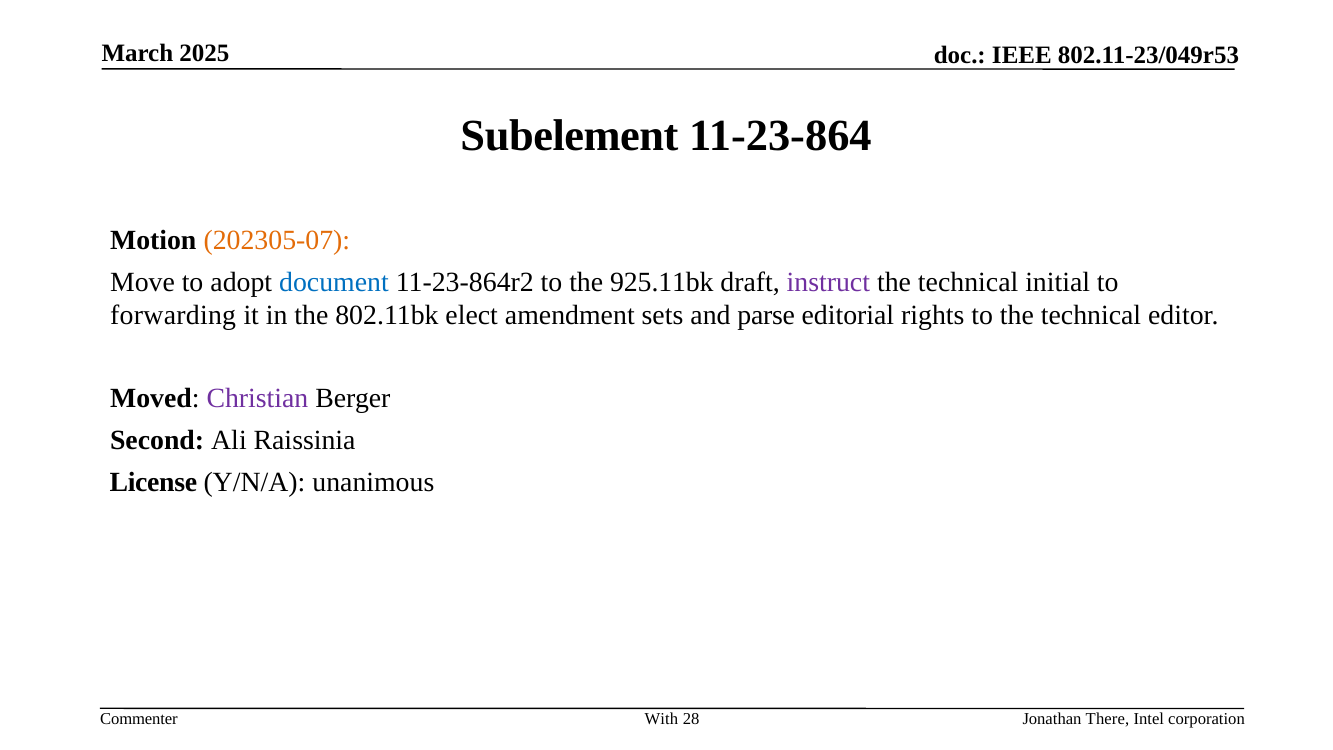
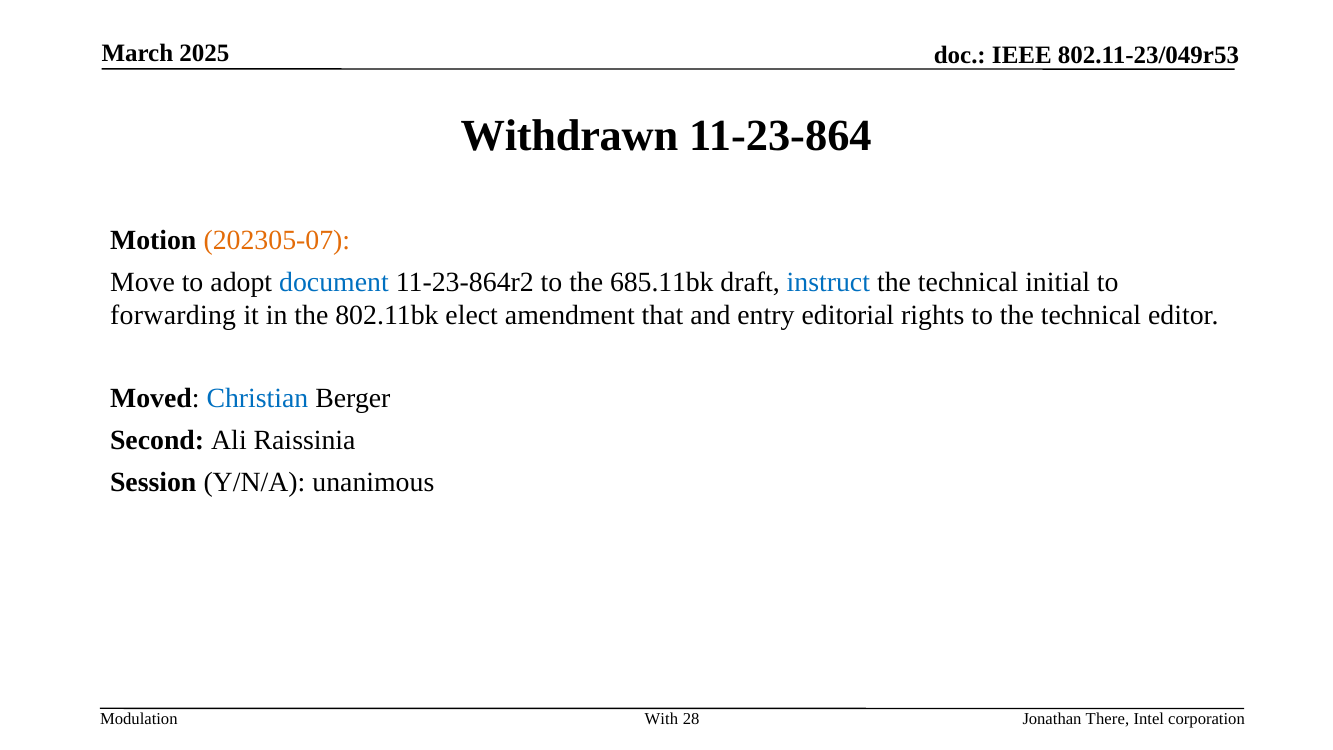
Subelement: Subelement -> Withdrawn
925.11bk: 925.11bk -> 685.11bk
instruct colour: purple -> blue
sets: sets -> that
parse: parse -> entry
Christian colour: purple -> blue
License: License -> Session
Commenter: Commenter -> Modulation
